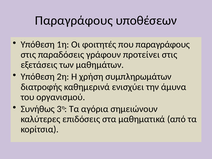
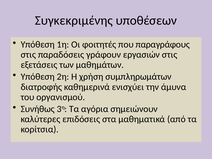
Παραγράφους at (74, 21): Παραγράφους -> Συγκεκριμένης
προτείνει: προτείνει -> εργασιών
